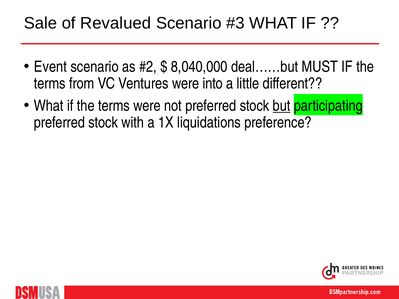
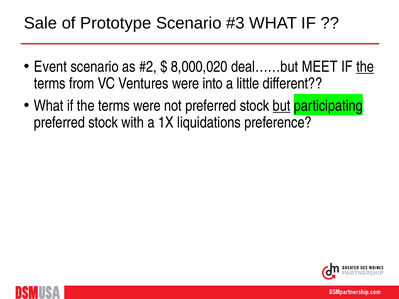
Revalued: Revalued -> Prototype
8,040,000: 8,040,000 -> 8,000,020
MUST: MUST -> MEET
the at (365, 67) underline: none -> present
